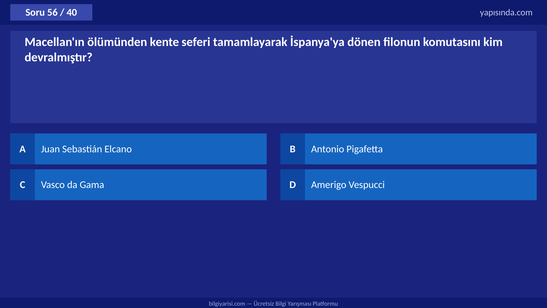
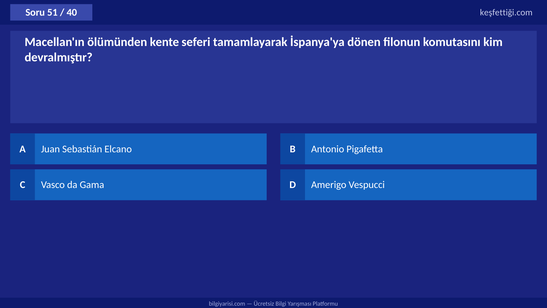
56: 56 -> 51
yapısında.com: yapısında.com -> keşfettiği.com
